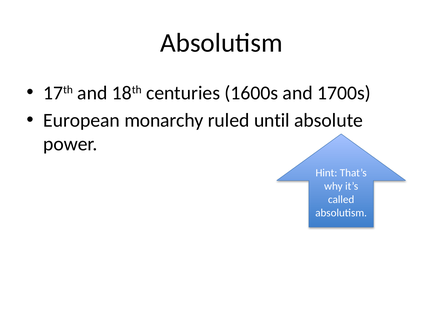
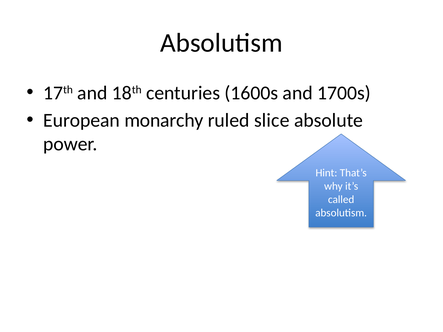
until: until -> slice
